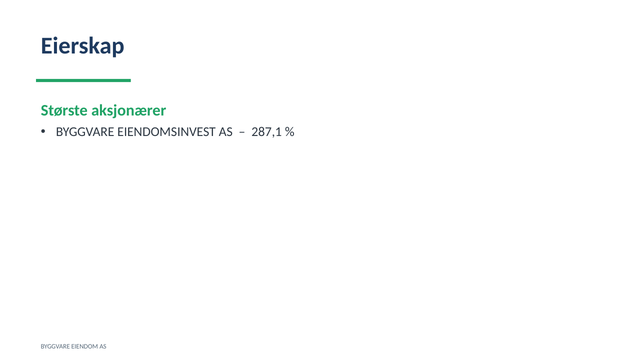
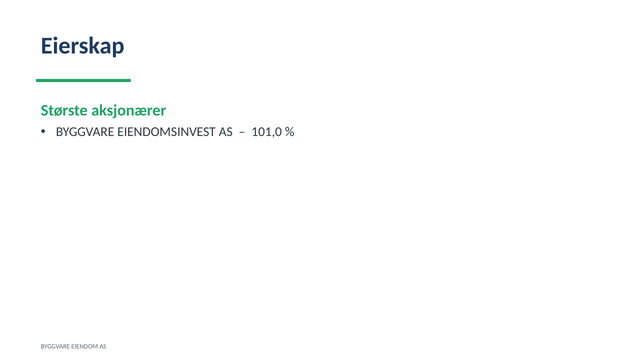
287,1: 287,1 -> 101,0
